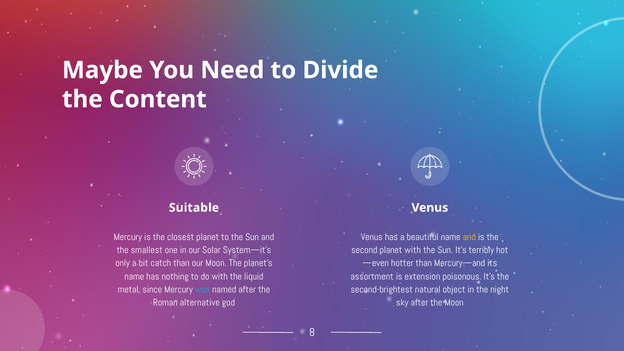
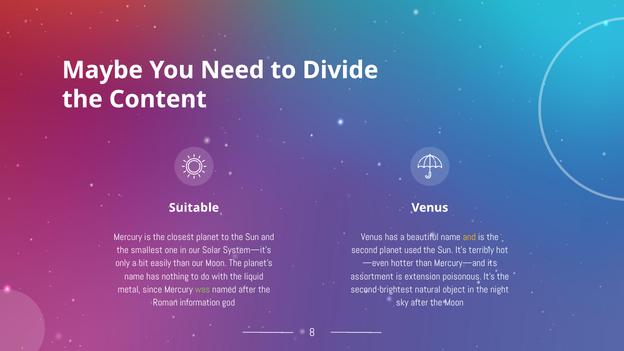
planet with: with -> used
catch: catch -> easily
was colour: light blue -> light green
alternative: alternative -> information
